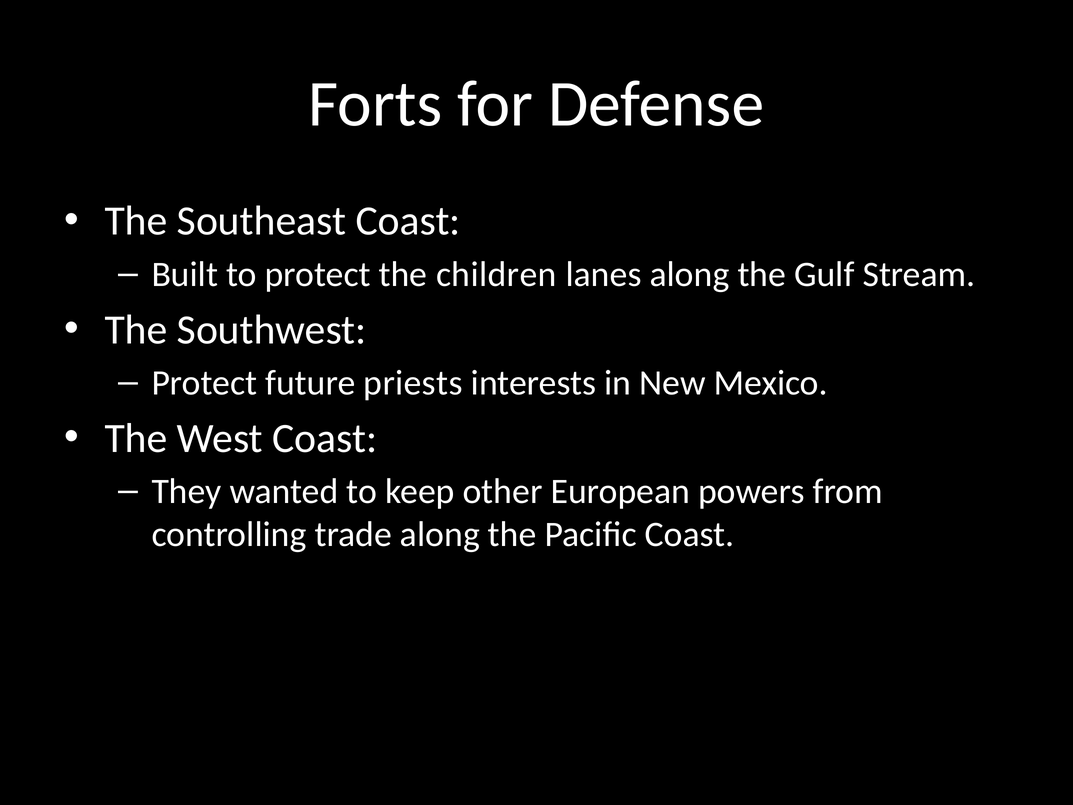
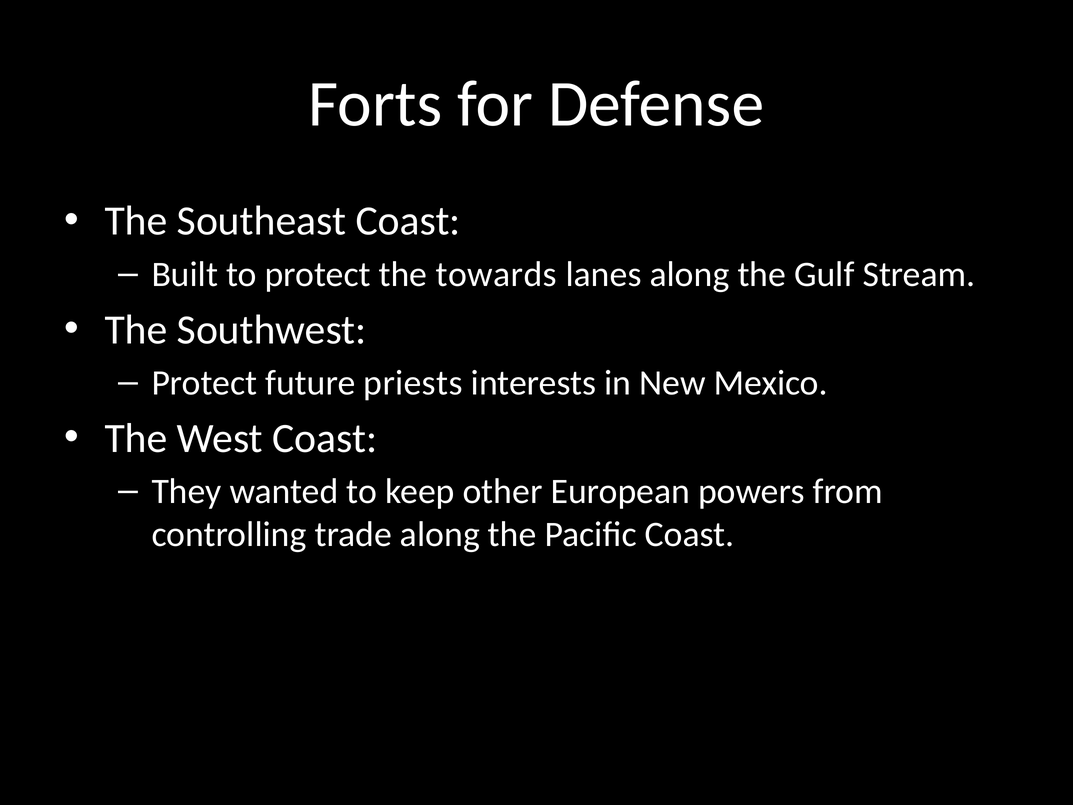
children: children -> towards
